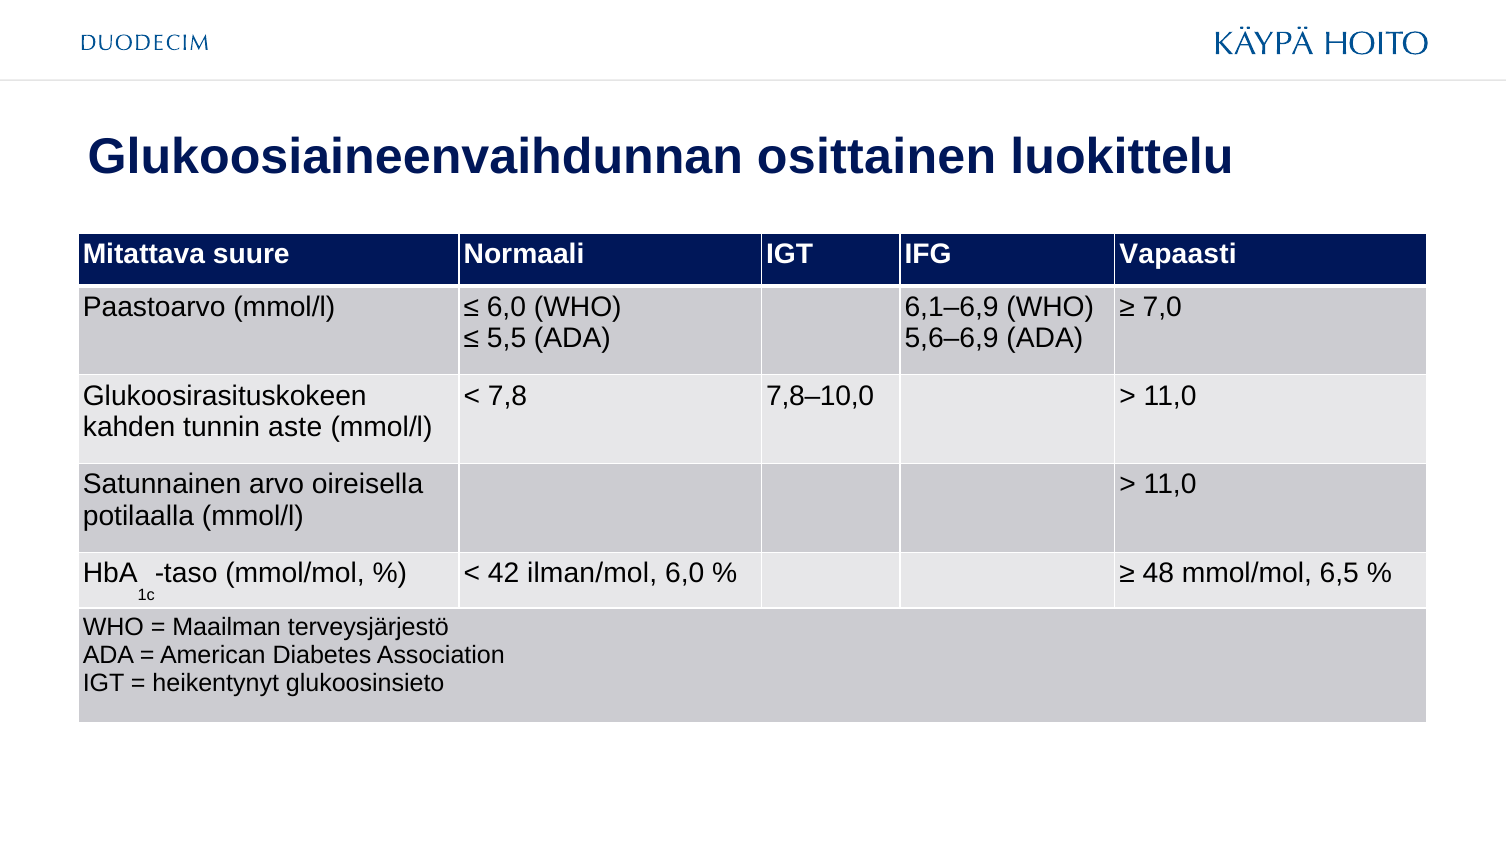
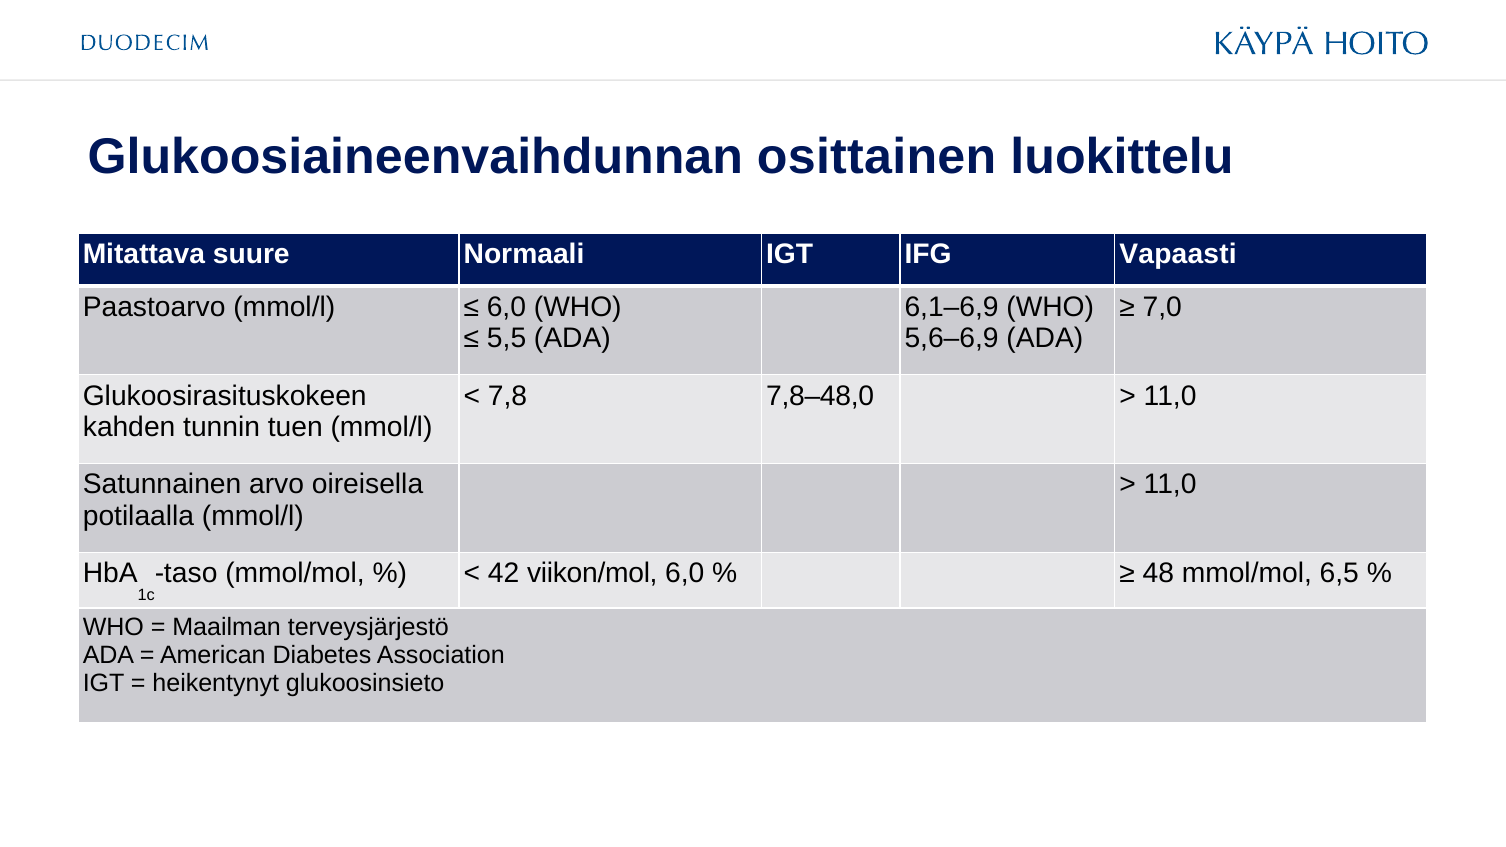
7,8–10,0: 7,8–10,0 -> 7,8–48,0
aste: aste -> tuen
ilman/mol: ilman/mol -> viikon/mol
